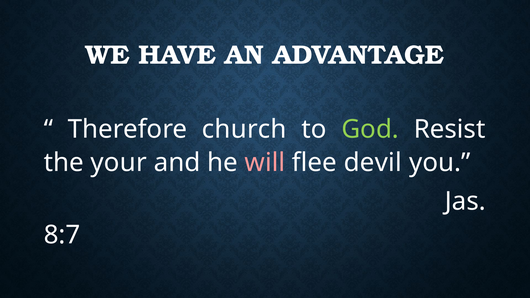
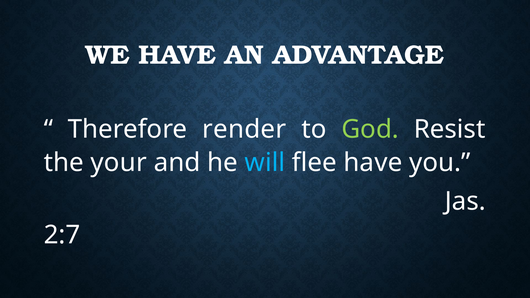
church: church -> render
will colour: pink -> light blue
flee devil: devil -> have
8:7: 8:7 -> 2:7
